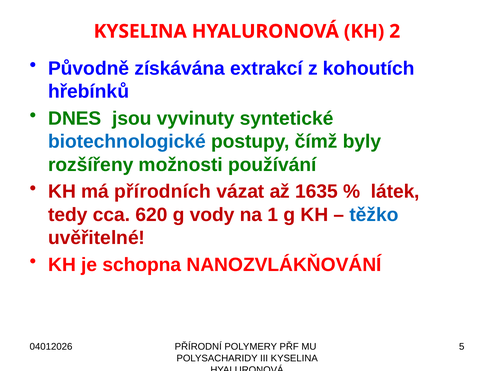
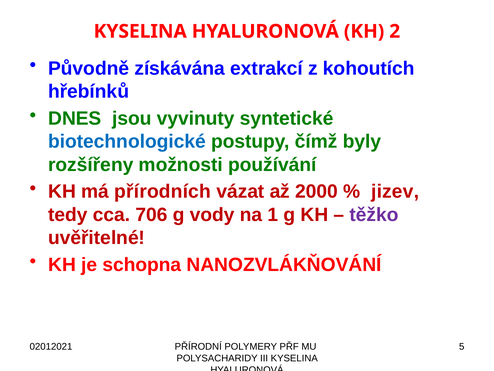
1635: 1635 -> 2000
látek: látek -> jizev
620: 620 -> 706
těžko colour: blue -> purple
04012026: 04012026 -> 02012021
